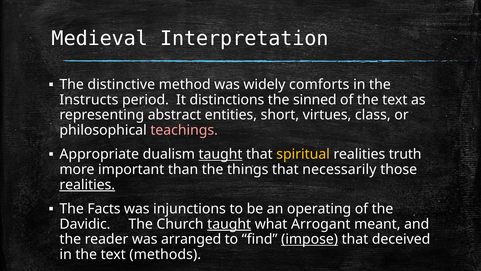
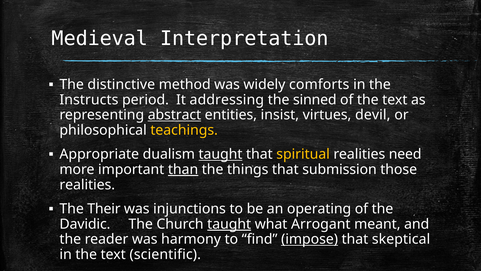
distinctions: distinctions -> addressing
abstract underline: none -> present
short: short -> insist
class: class -> devil
teachings colour: pink -> yellow
truth: truth -> need
than underline: none -> present
necessarily: necessarily -> submission
realities at (87, 184) underline: present -> none
Facts: Facts -> Their
arranged: arranged -> harmony
deceived: deceived -> skeptical
methods: methods -> scientific
